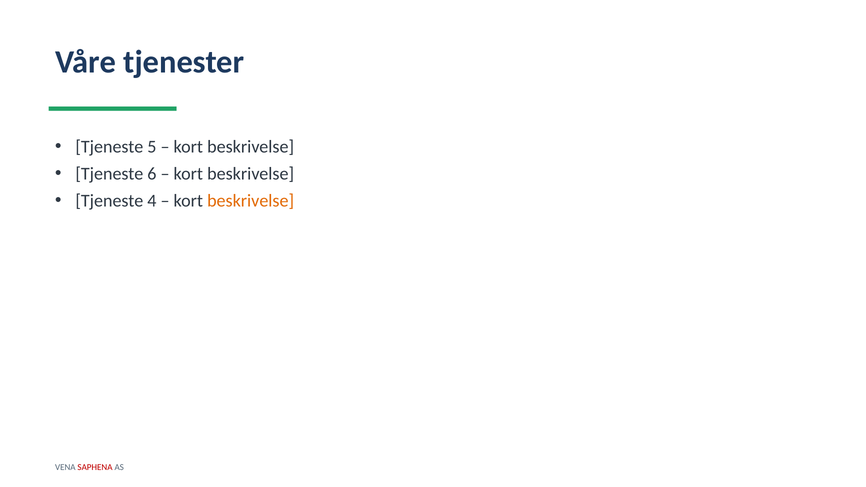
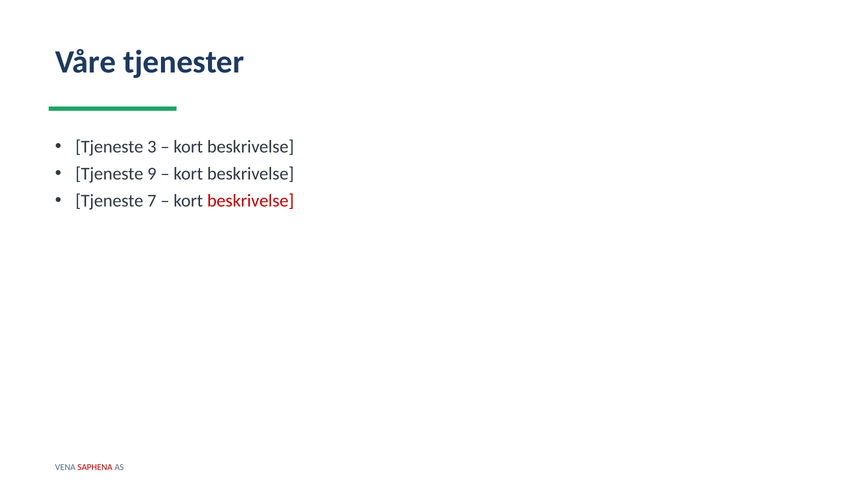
5: 5 -> 3
6: 6 -> 9
4: 4 -> 7
beskrivelse at (251, 201) colour: orange -> red
